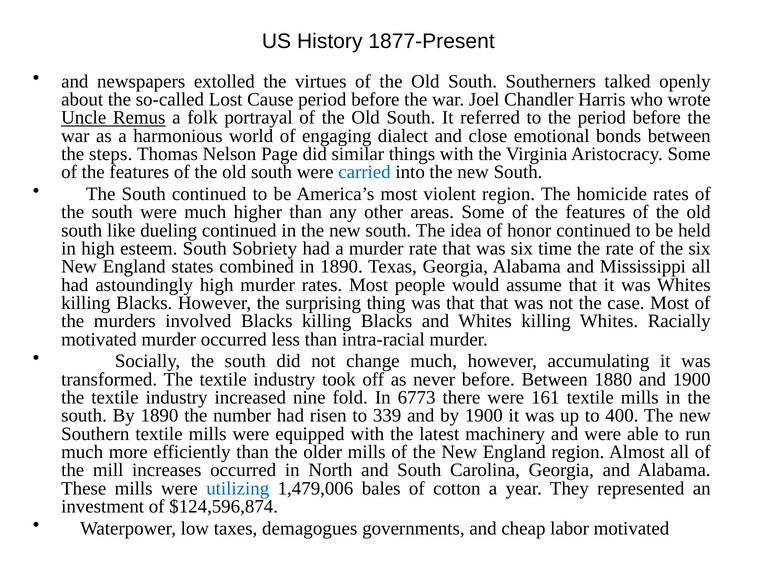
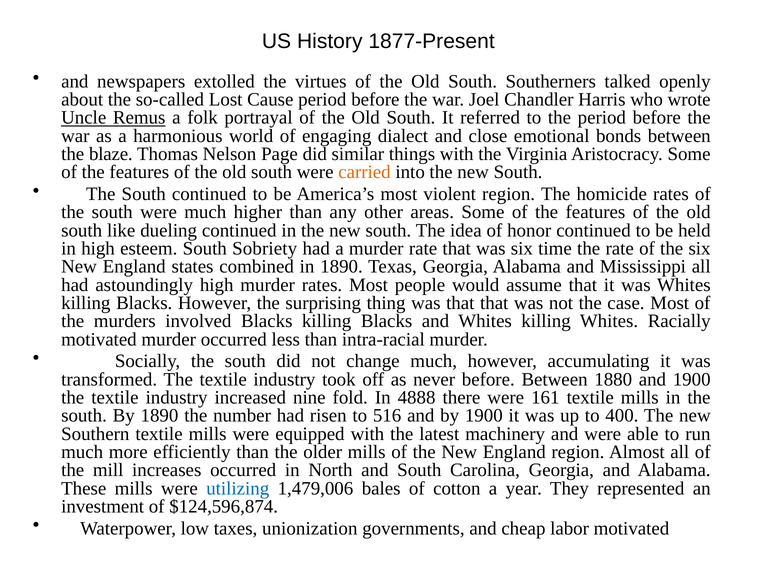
steps: steps -> blaze
carried colour: blue -> orange
6773: 6773 -> 4888
339: 339 -> 516
demagogues: demagogues -> unionization
